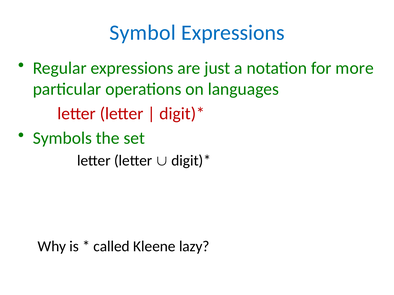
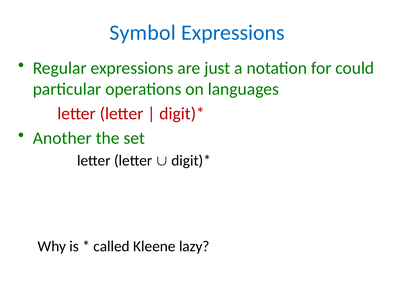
more: more -> could
Symbols: Symbols -> Another
